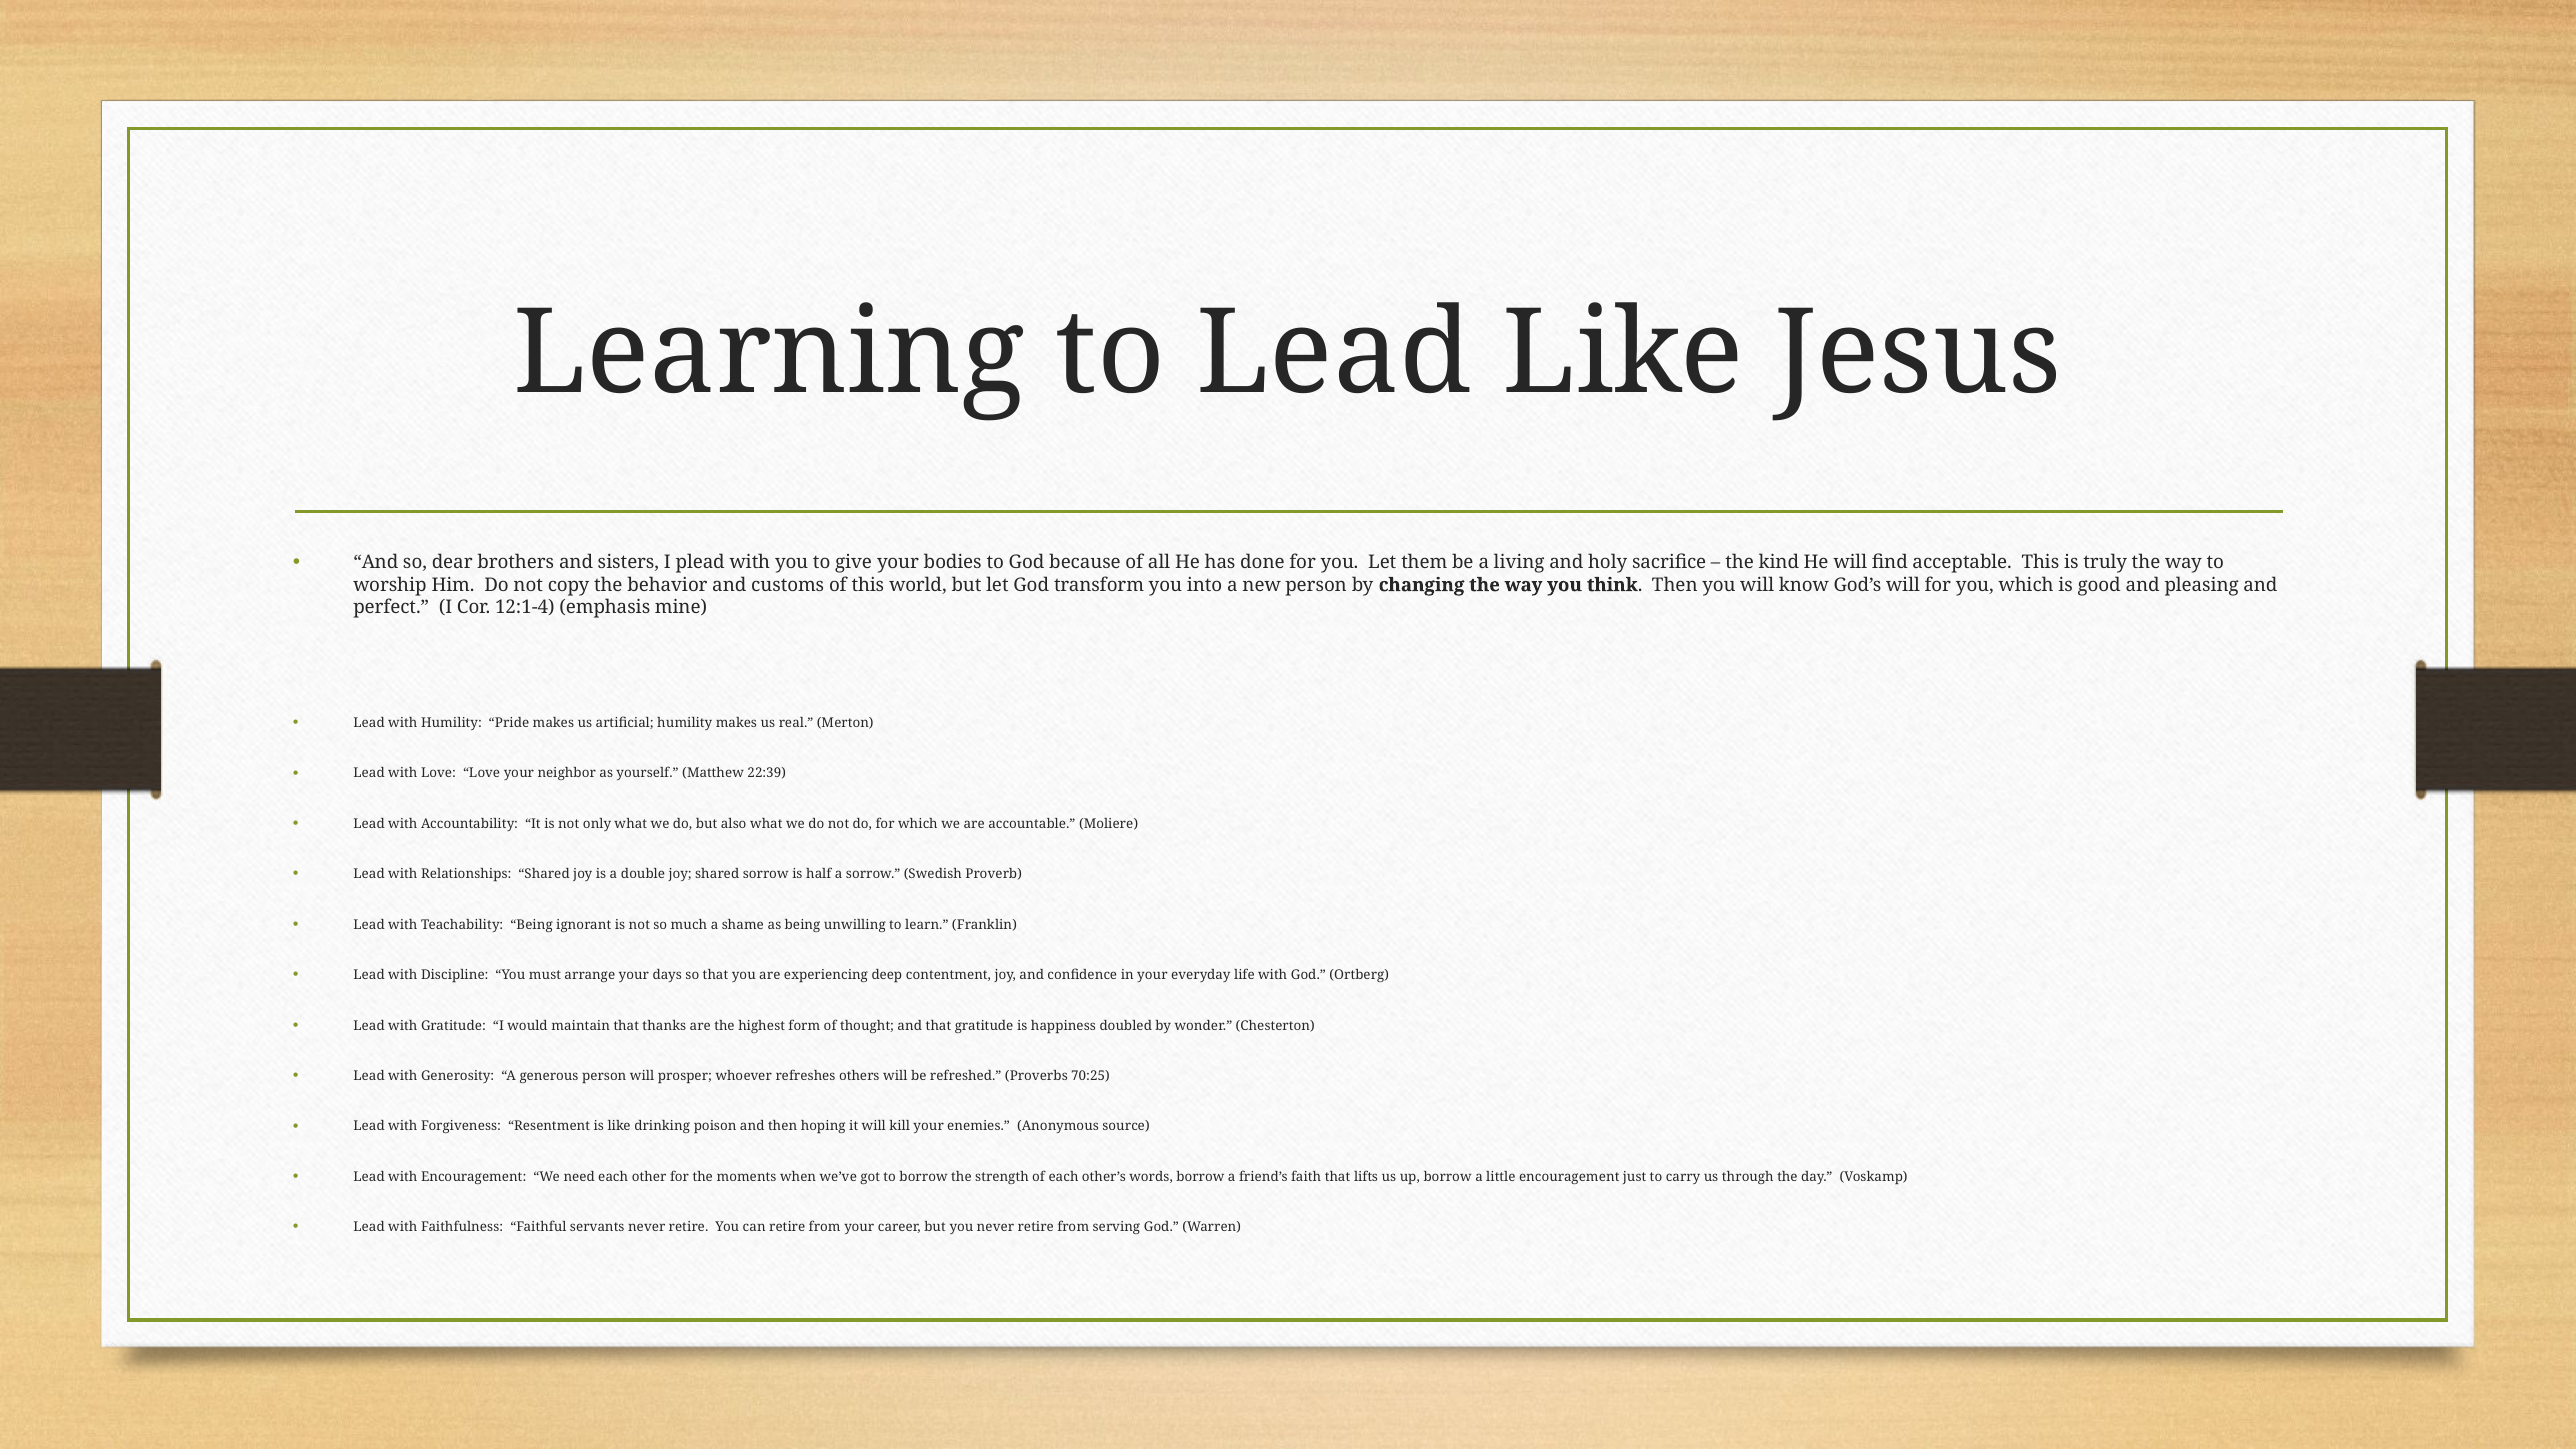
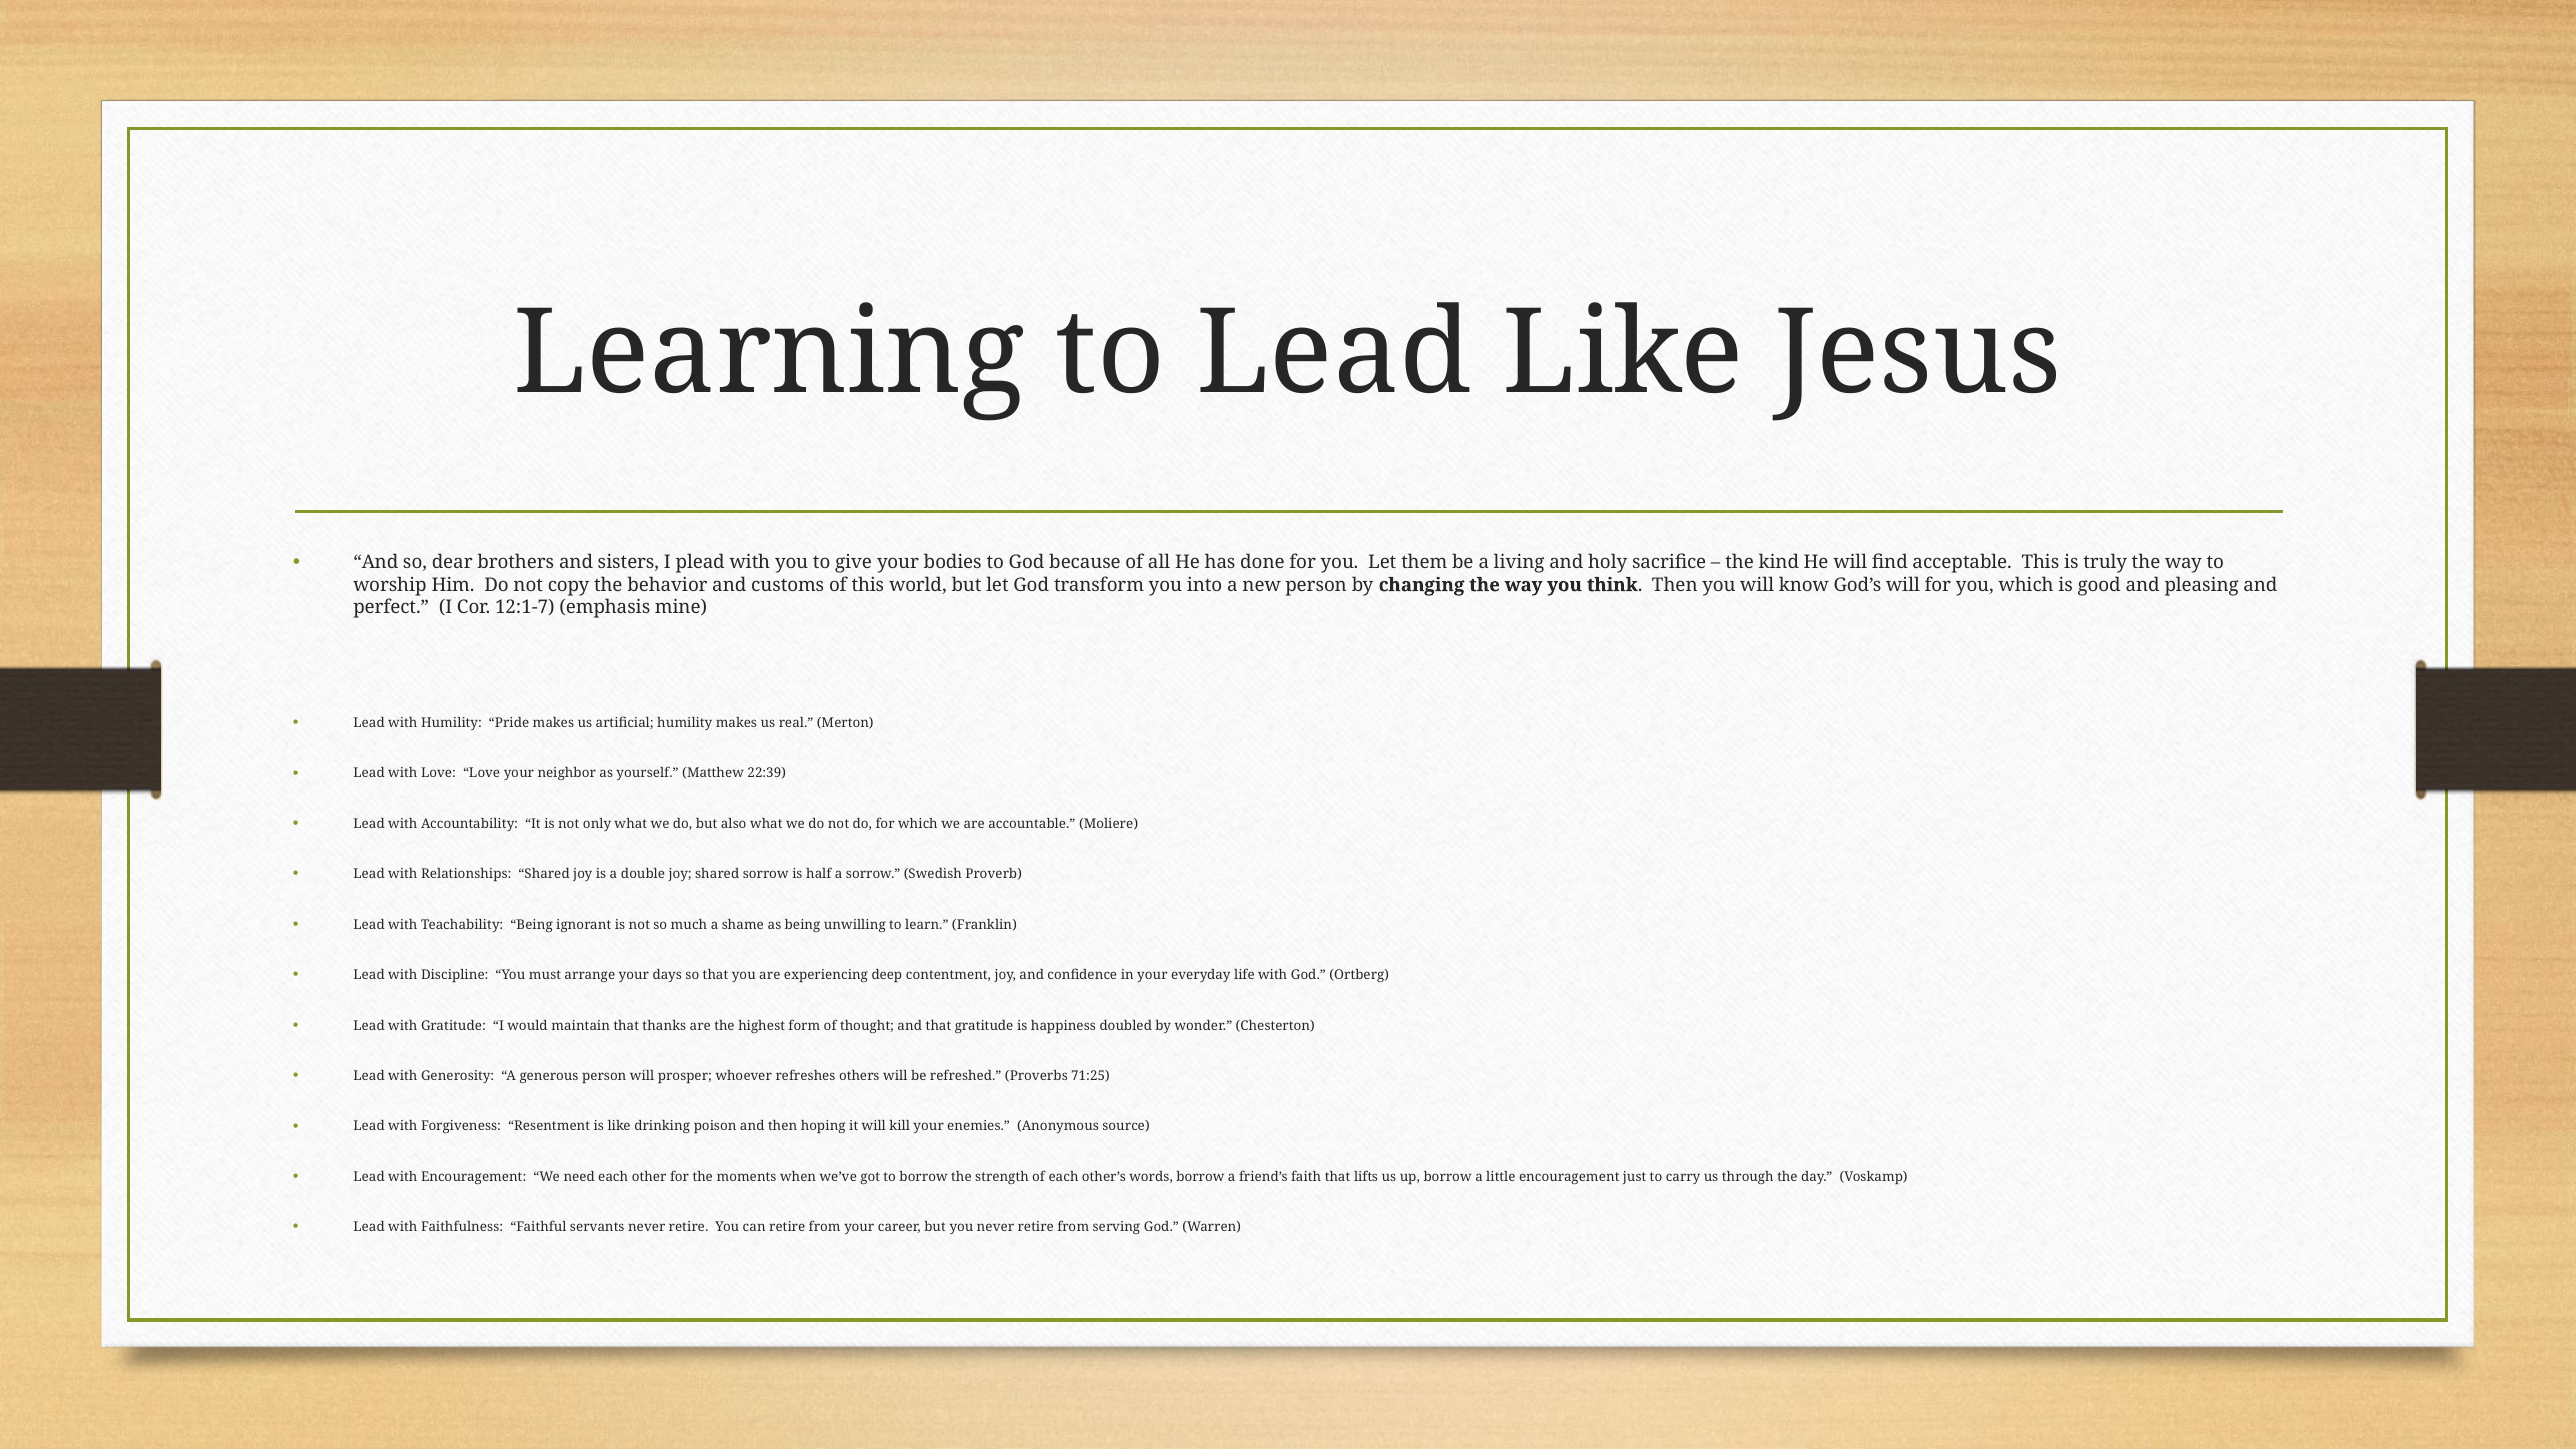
12:1-4: 12:1-4 -> 12:1-7
70:25: 70:25 -> 71:25
